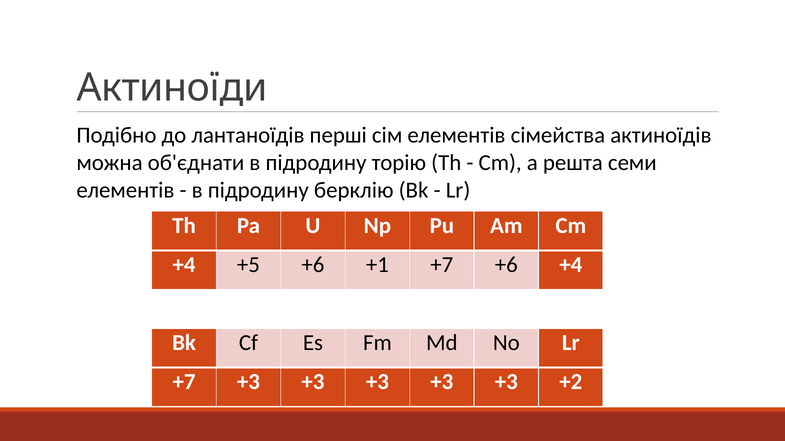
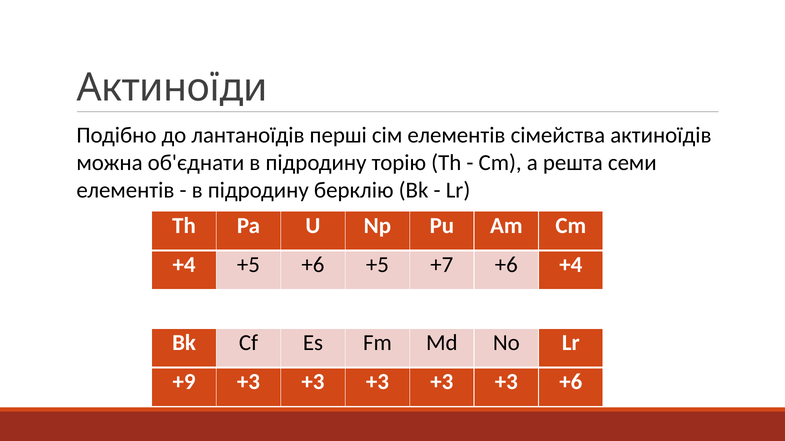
+6 +1: +1 -> +5
+7 at (184, 382): +7 -> +9
+3 +2: +2 -> +6
